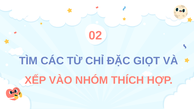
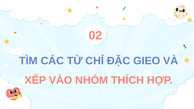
GIỌT: GIỌT -> GIEO
